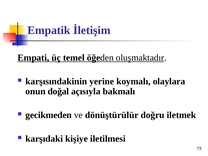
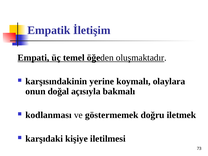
gecikmeden: gecikmeden -> kodlanması
dönüştürülür: dönüştürülür -> göstermemek
